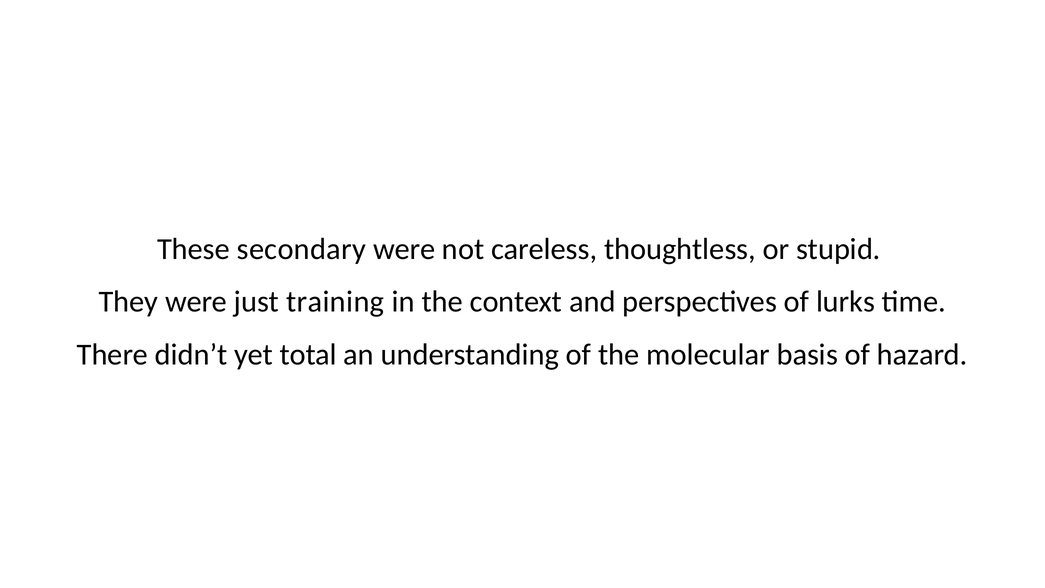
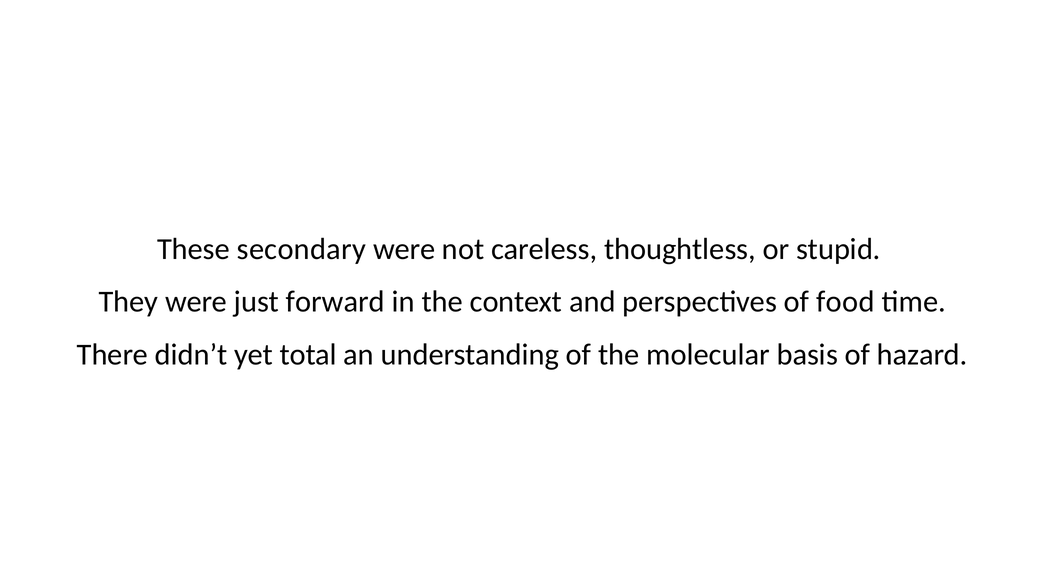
training: training -> forward
lurks: lurks -> food
